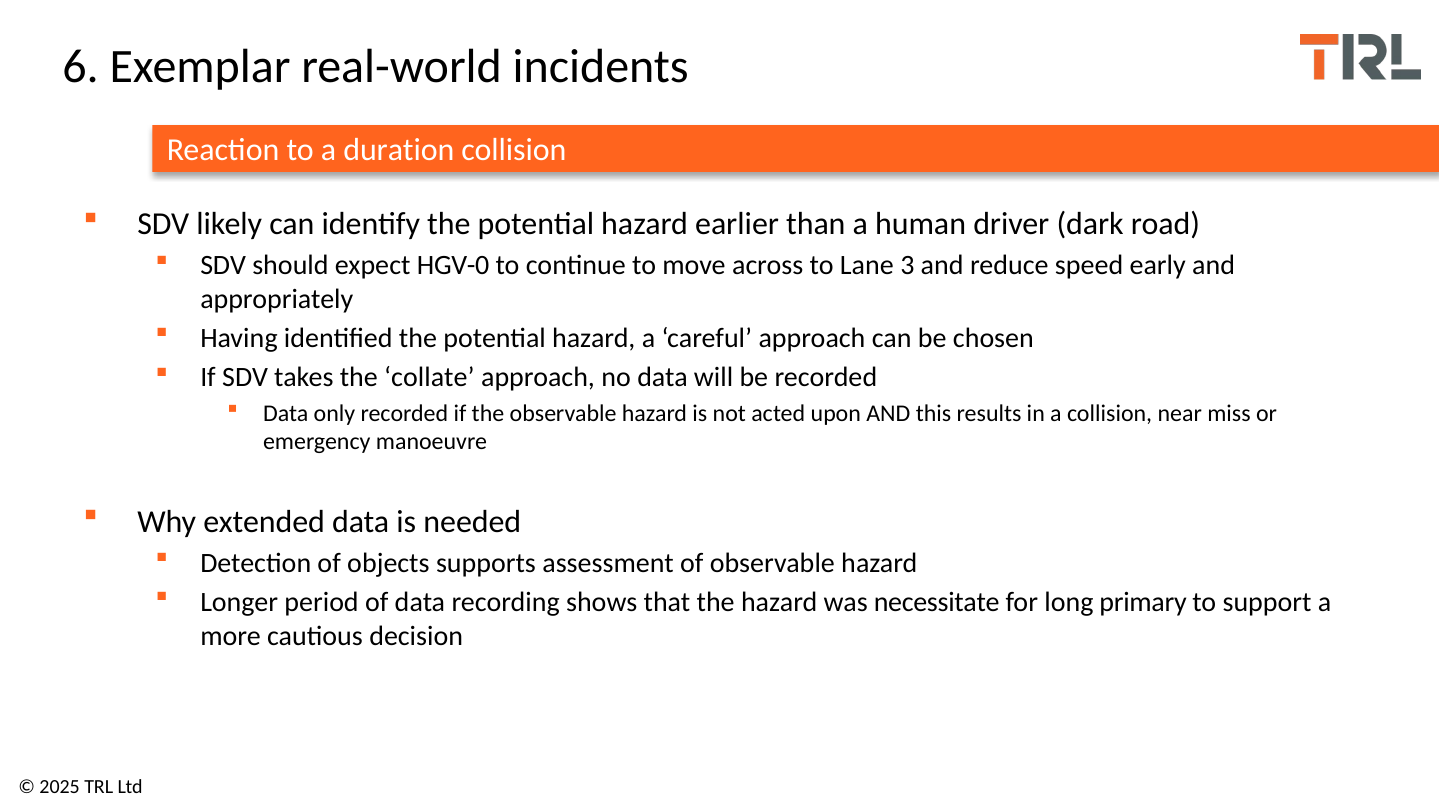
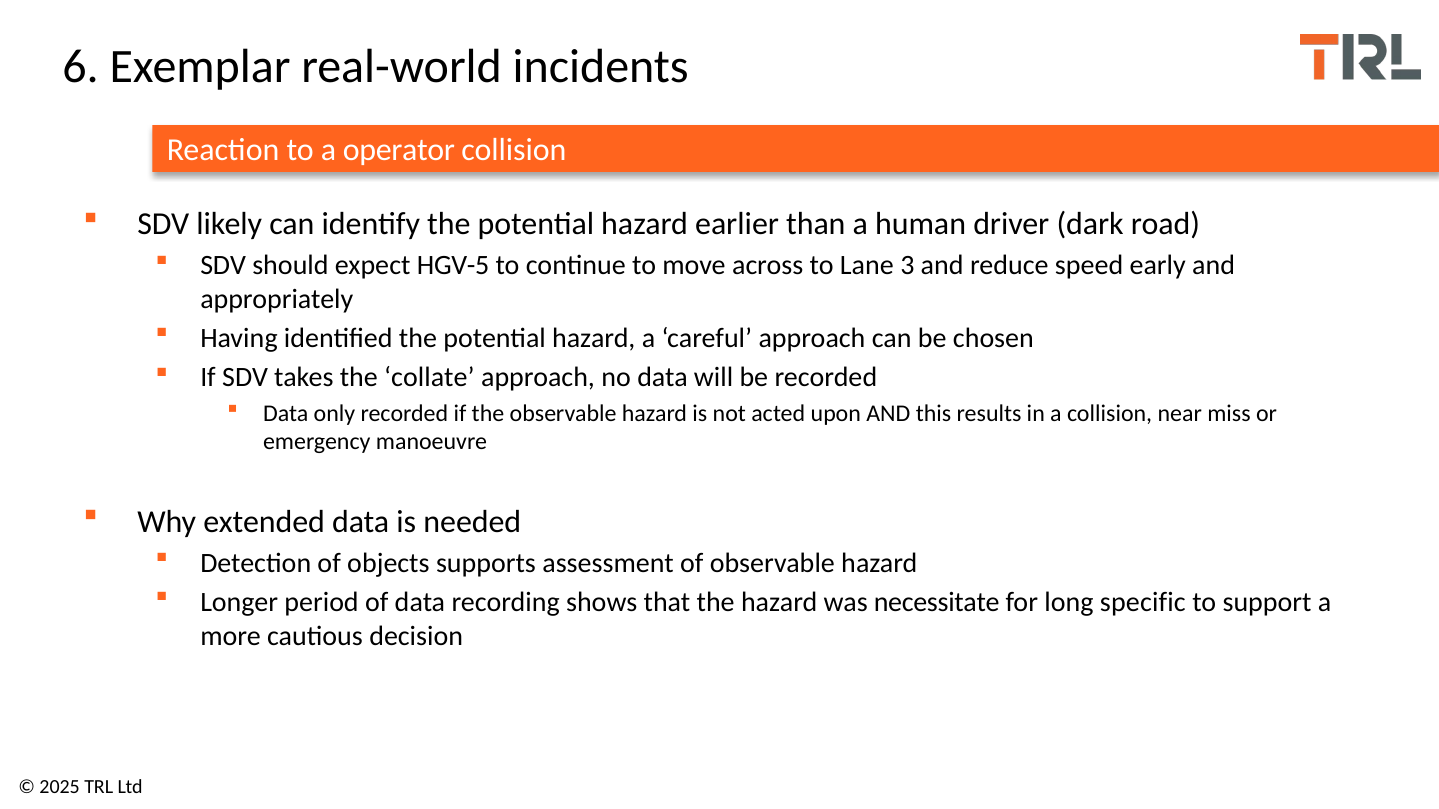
duration: duration -> operator
HGV-0: HGV-0 -> HGV-5
primary: primary -> specific
